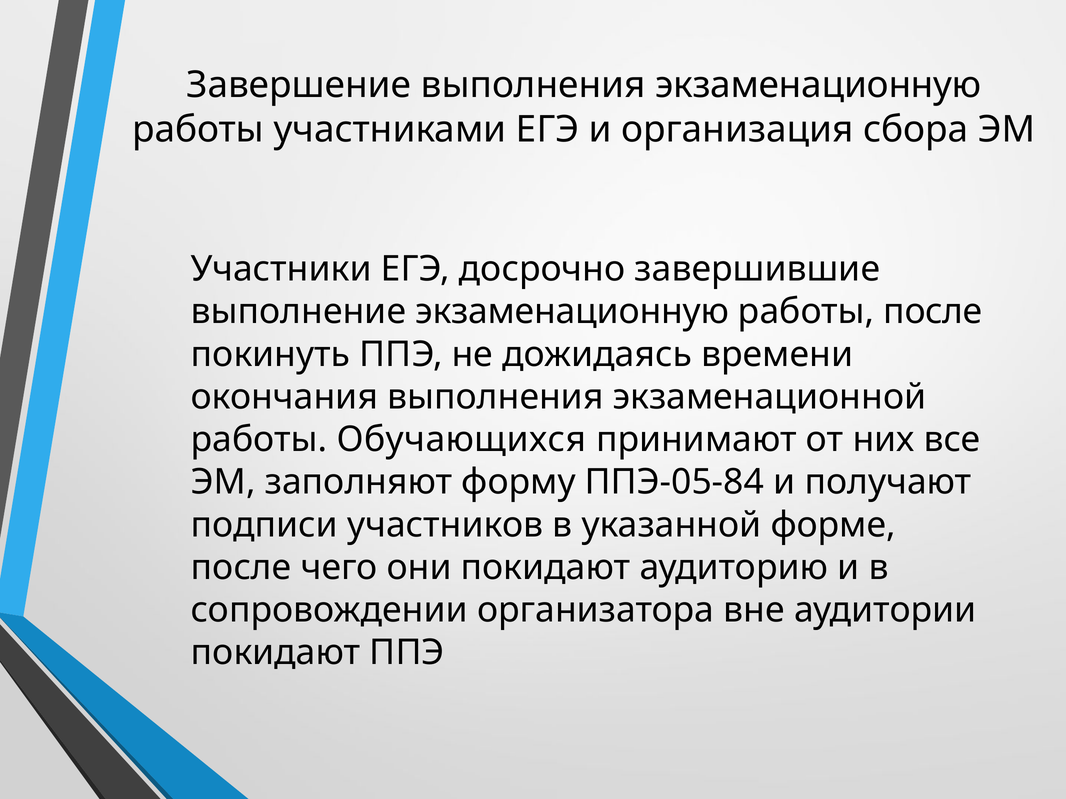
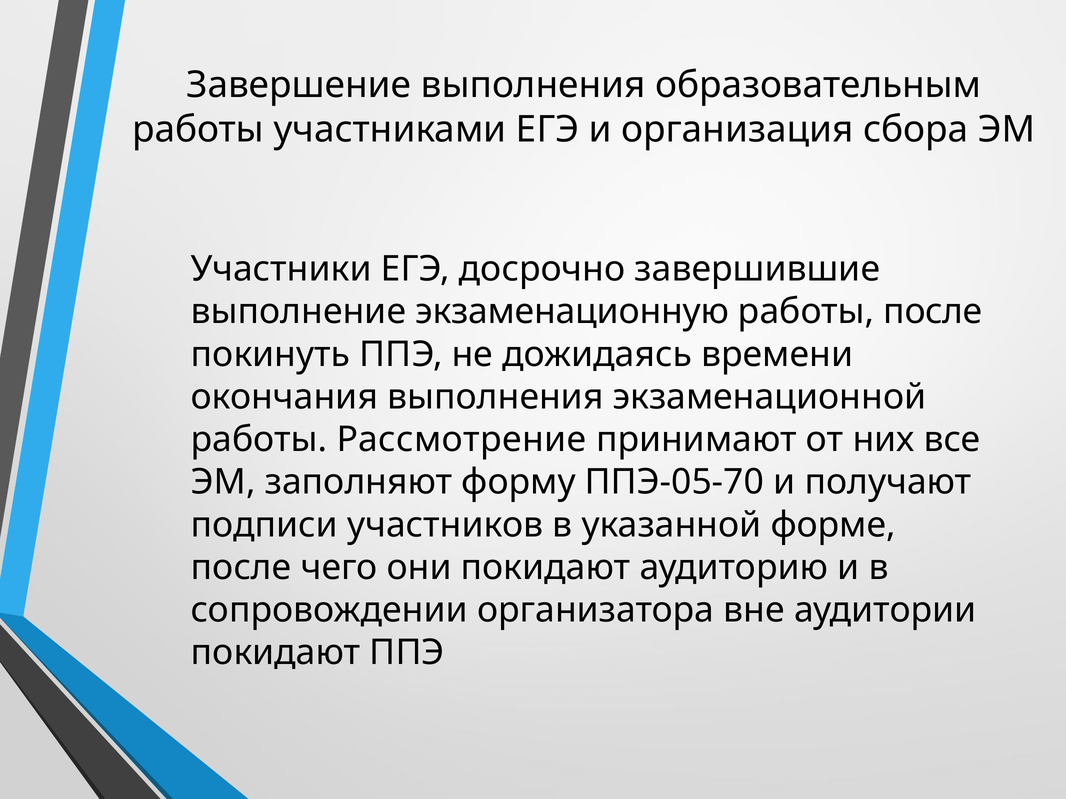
выполнения экзаменационную: экзаменационную -> образовательным
Обучающихся: Обучающихся -> Рассмотрение
ППЭ-05-84: ППЭ-05-84 -> ППЭ-05-70
